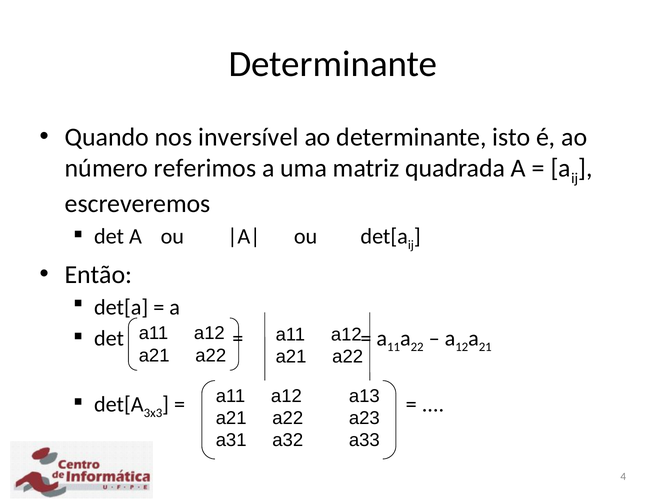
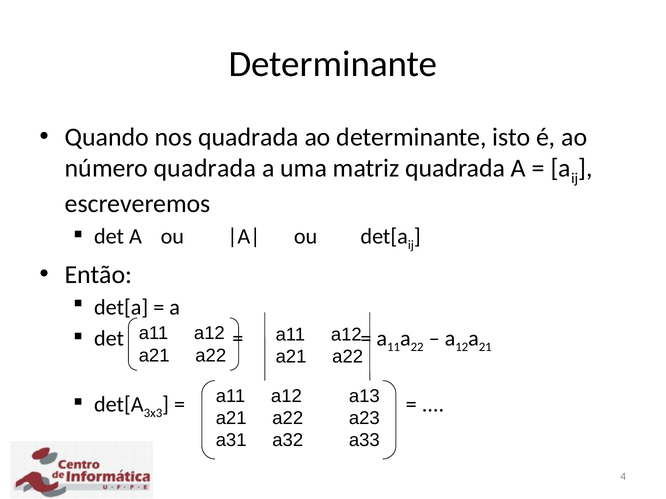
nos inversível: inversível -> quadrada
número referimos: referimos -> quadrada
